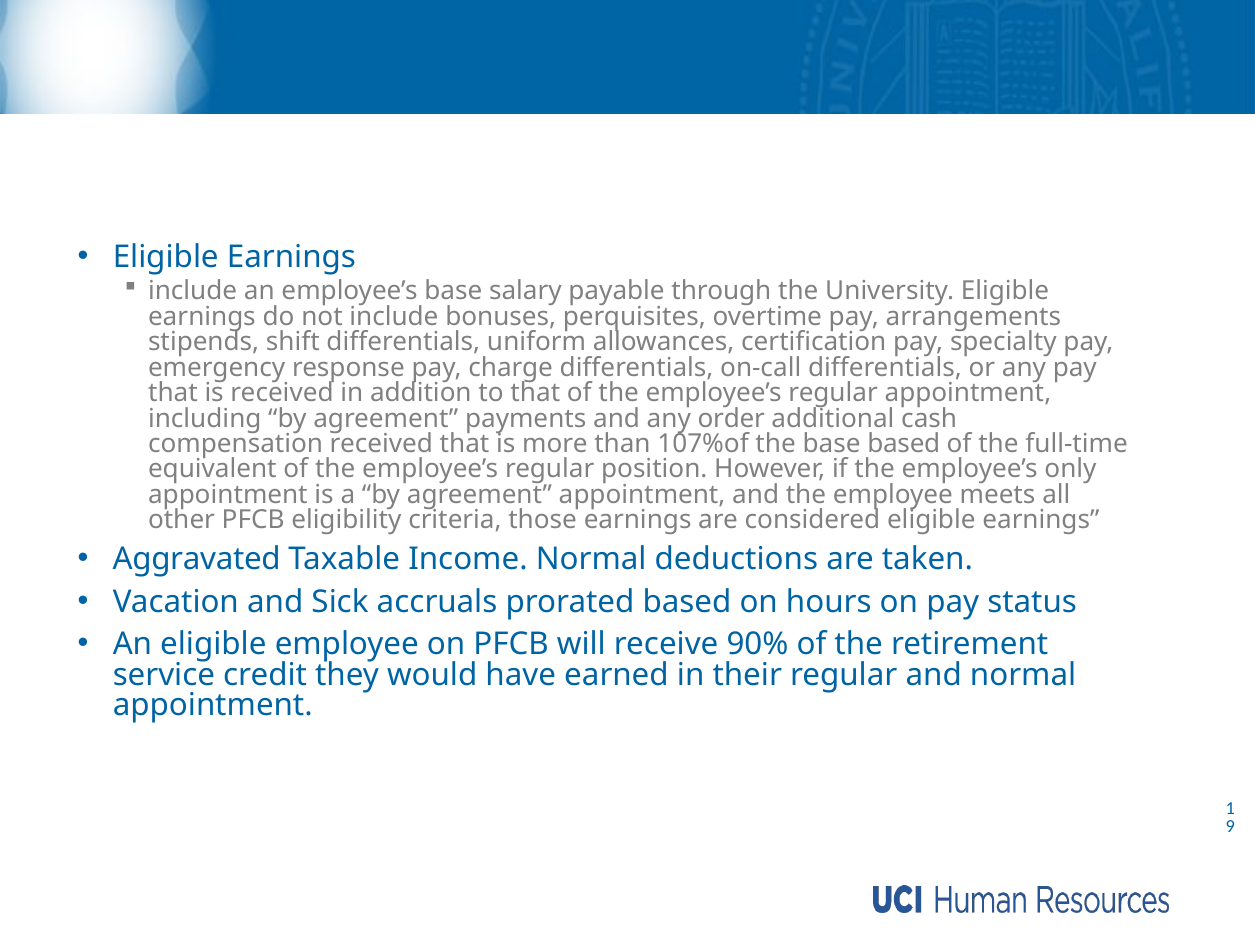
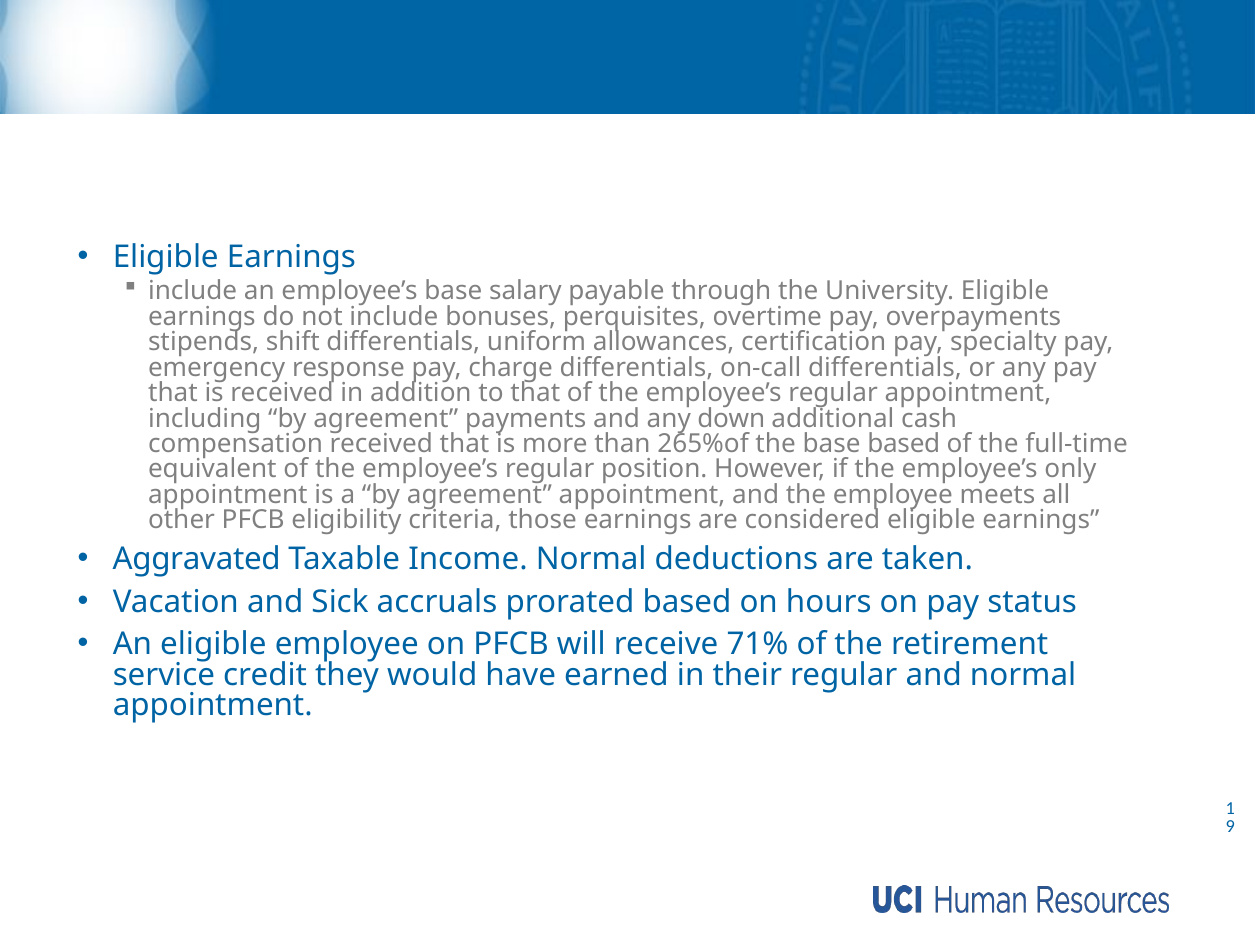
arrangements: arrangements -> overpayments
order: order -> down
107%of: 107%of -> 265%of
90%: 90% -> 71%
